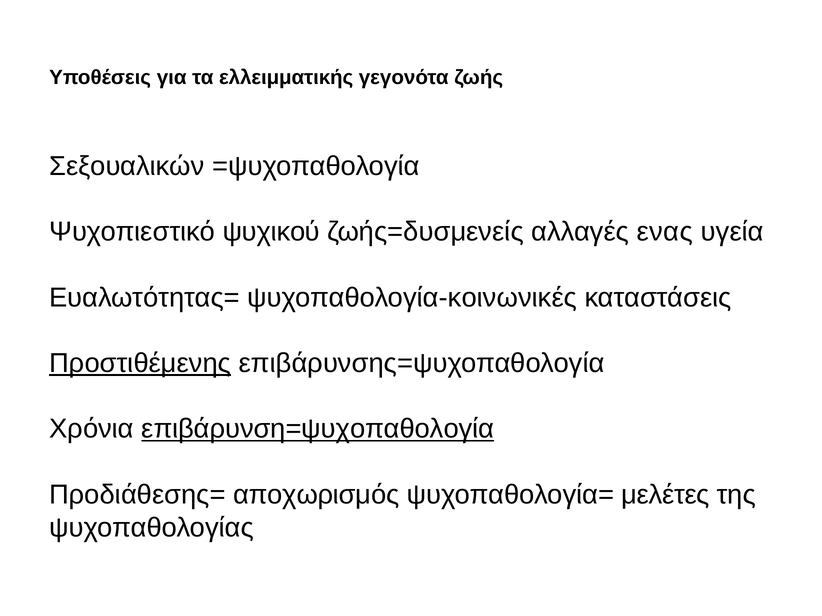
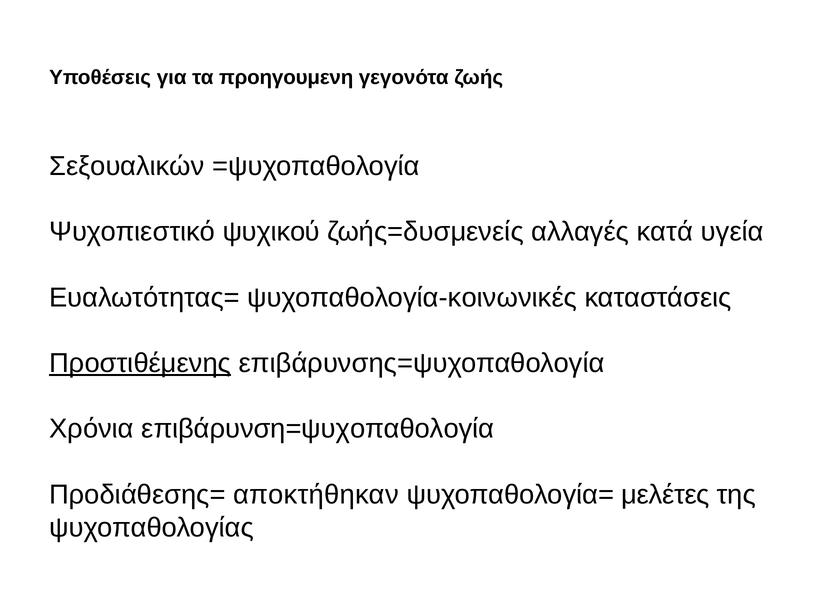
ελλειμματικής: ελλειμματικής -> προηγουμενη
ενας: ενας -> κατά
επιβάρυνση=ψυχοπαθολογία underline: present -> none
αποχωρισμός: αποχωρισμός -> αποκτήθηκαν
